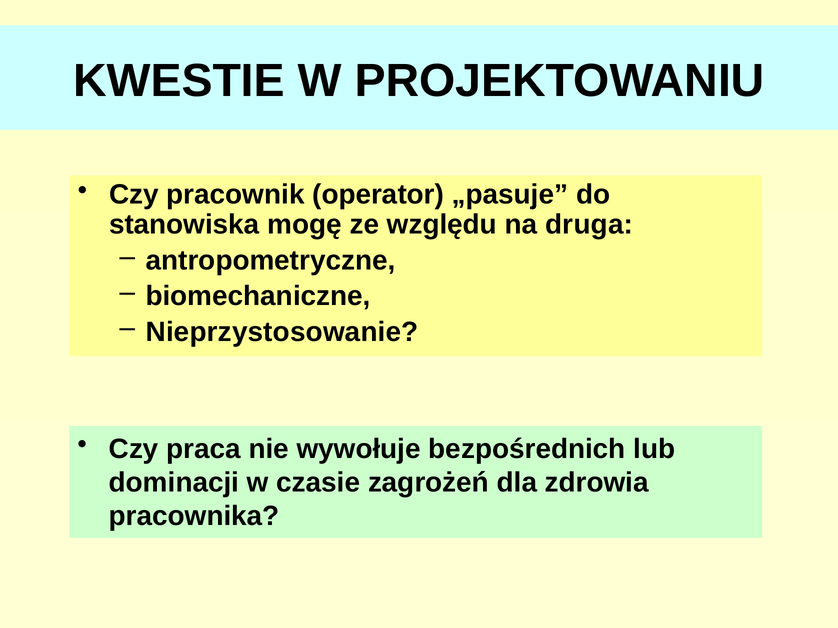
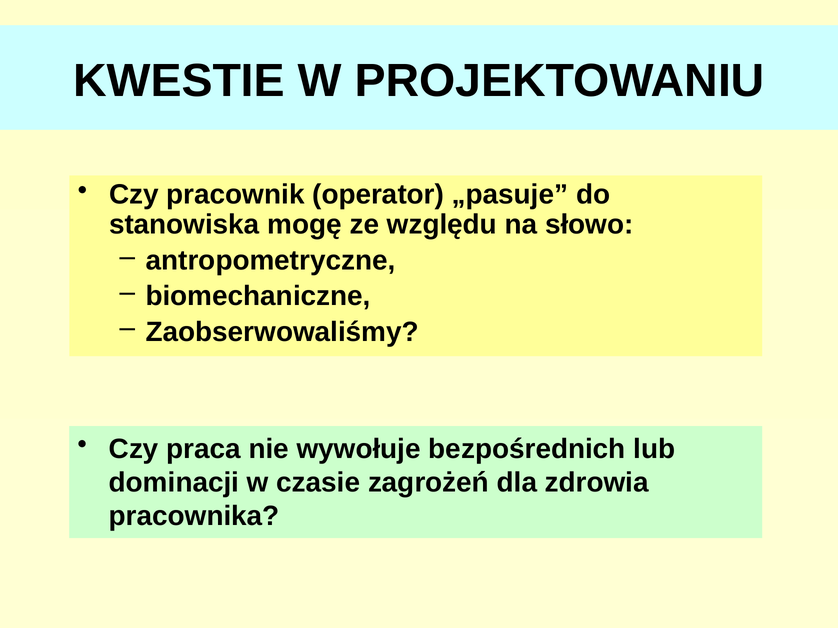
druga: druga -> słowo
Nieprzystosowanie: Nieprzystosowanie -> Zaobserwowaliśmy
